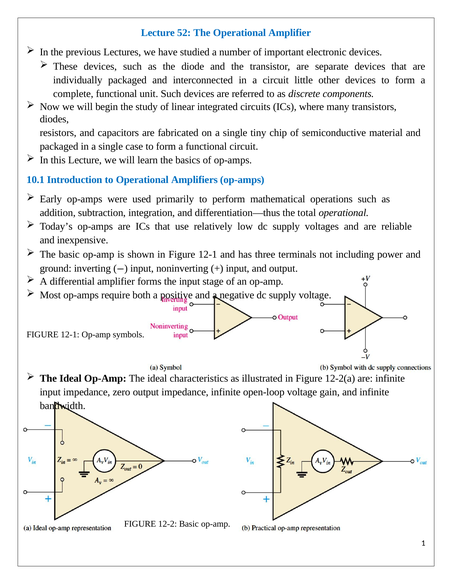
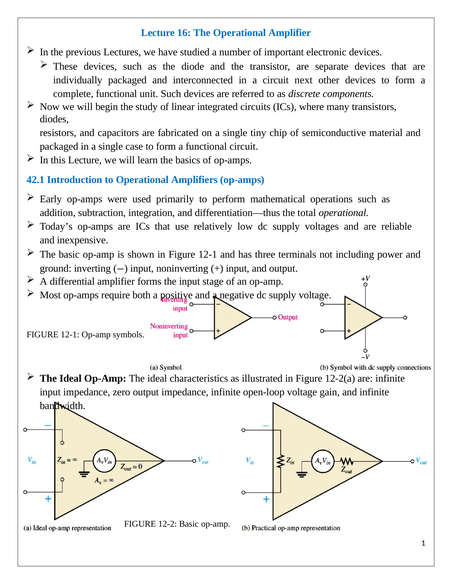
52: 52 -> 16
little: little -> next
10.1: 10.1 -> 42.1
